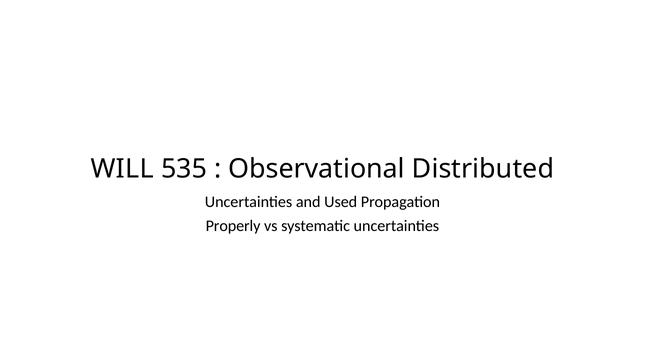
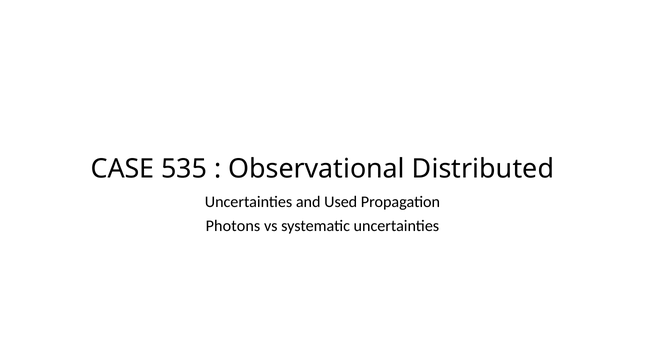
WILL: WILL -> CASE
Properly: Properly -> Photons
